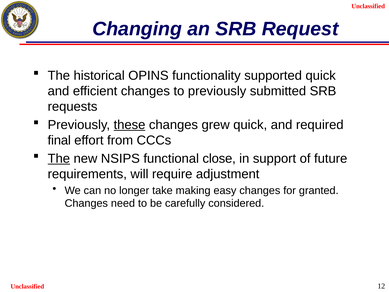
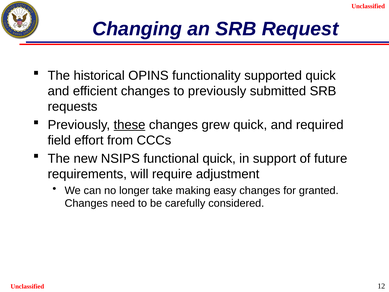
final: final -> field
The at (59, 158) underline: present -> none
functional close: close -> quick
